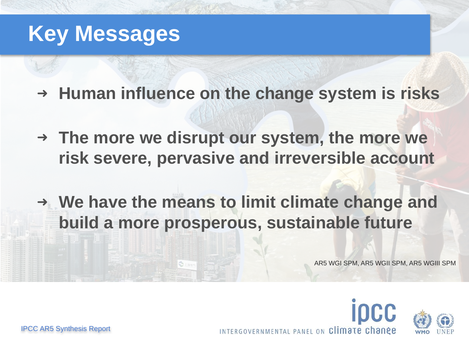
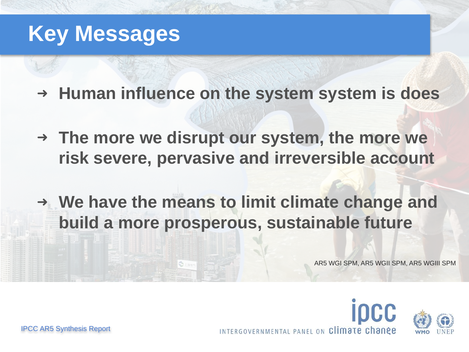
the change: change -> system
risks: risks -> does
